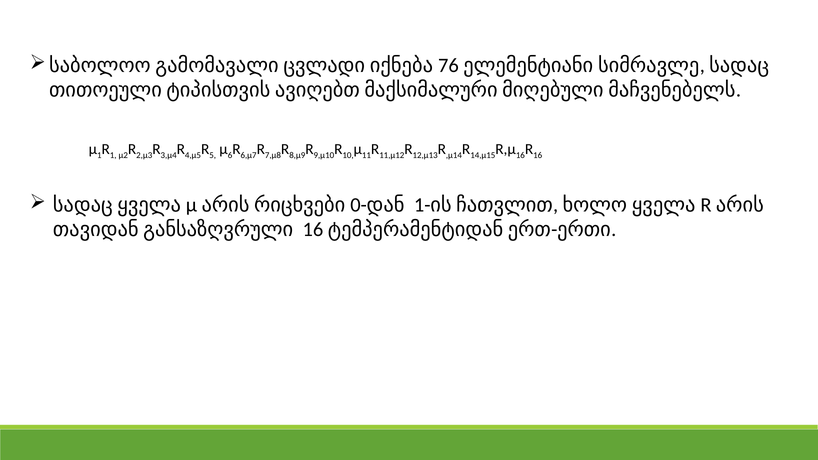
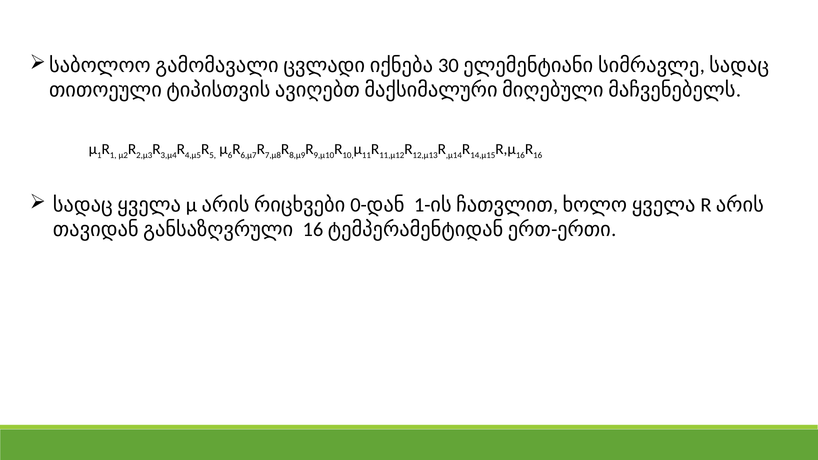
76: 76 -> 30
